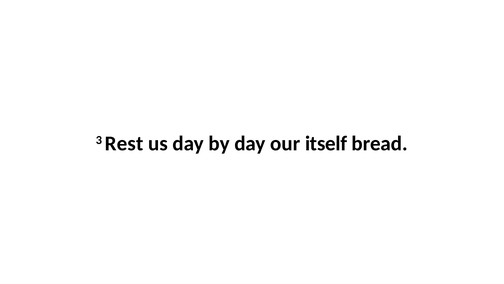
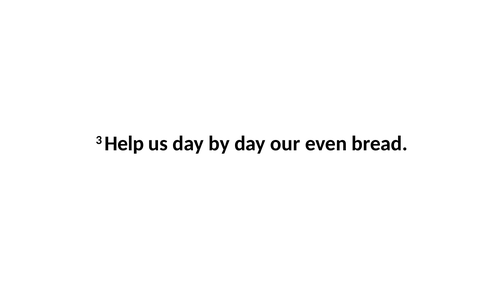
Rest: Rest -> Help
itself: itself -> even
